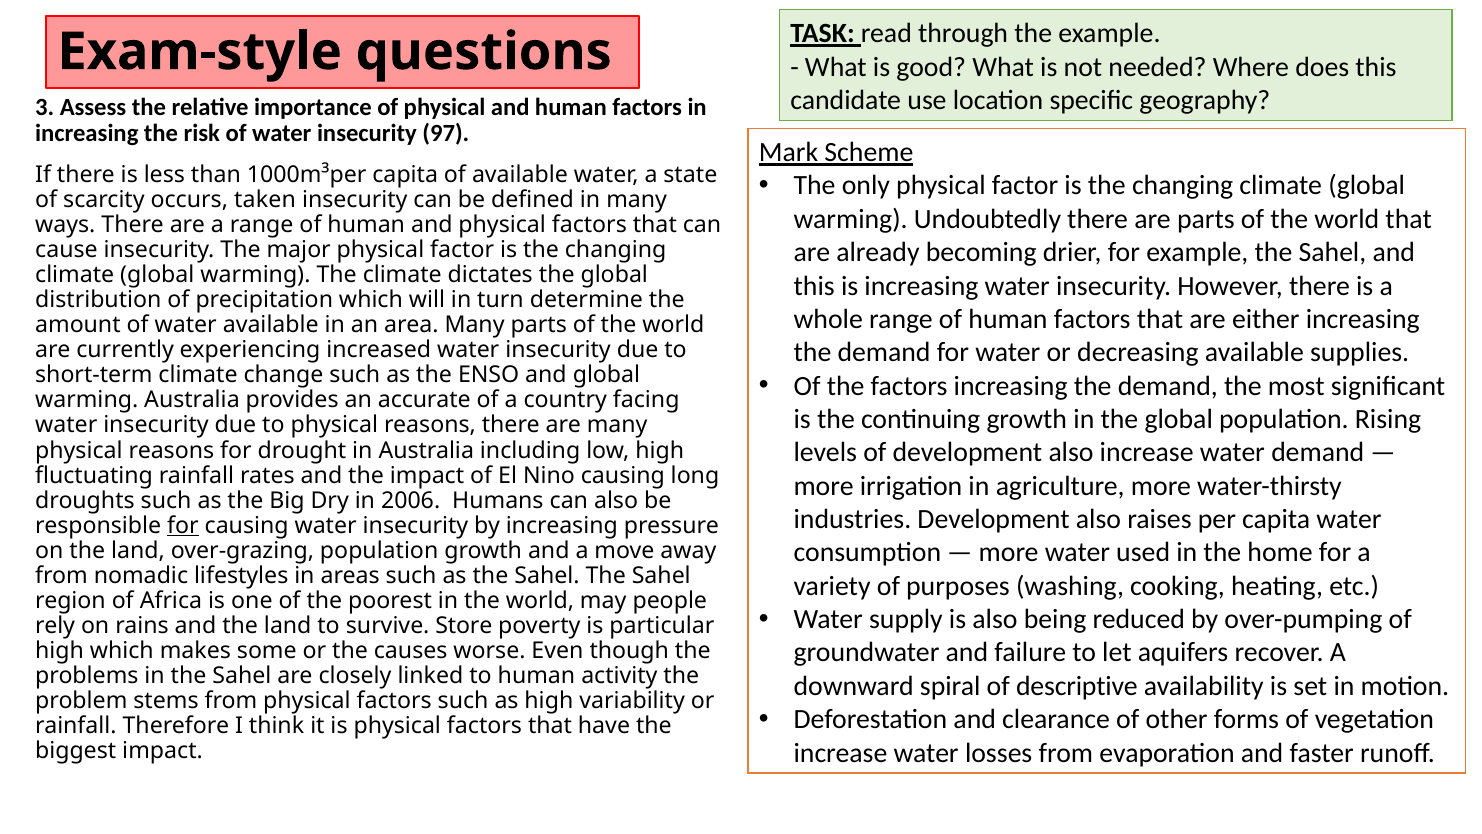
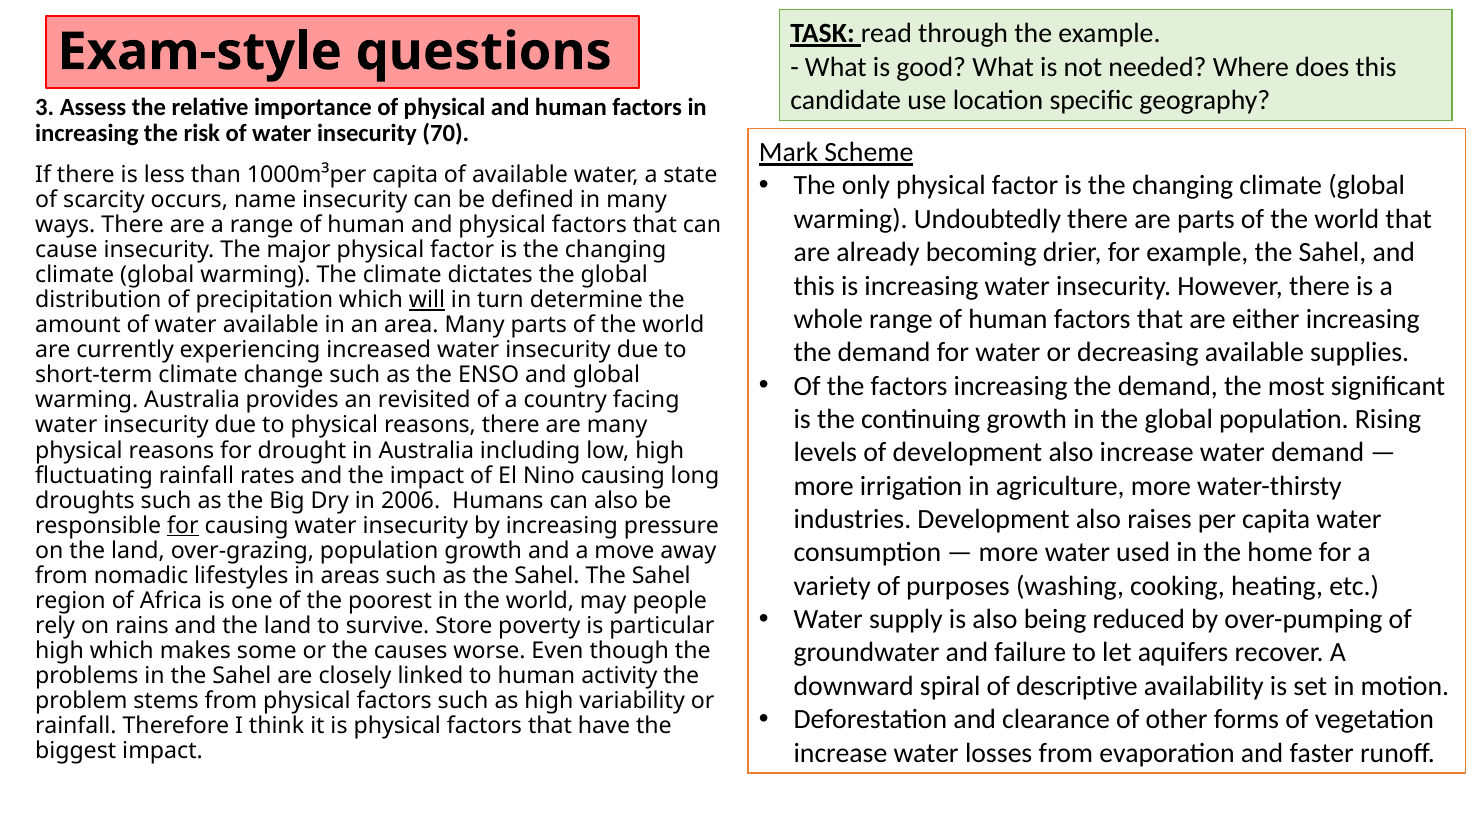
97: 97 -> 70
taken: taken -> name
will underline: none -> present
accurate: accurate -> revisited
